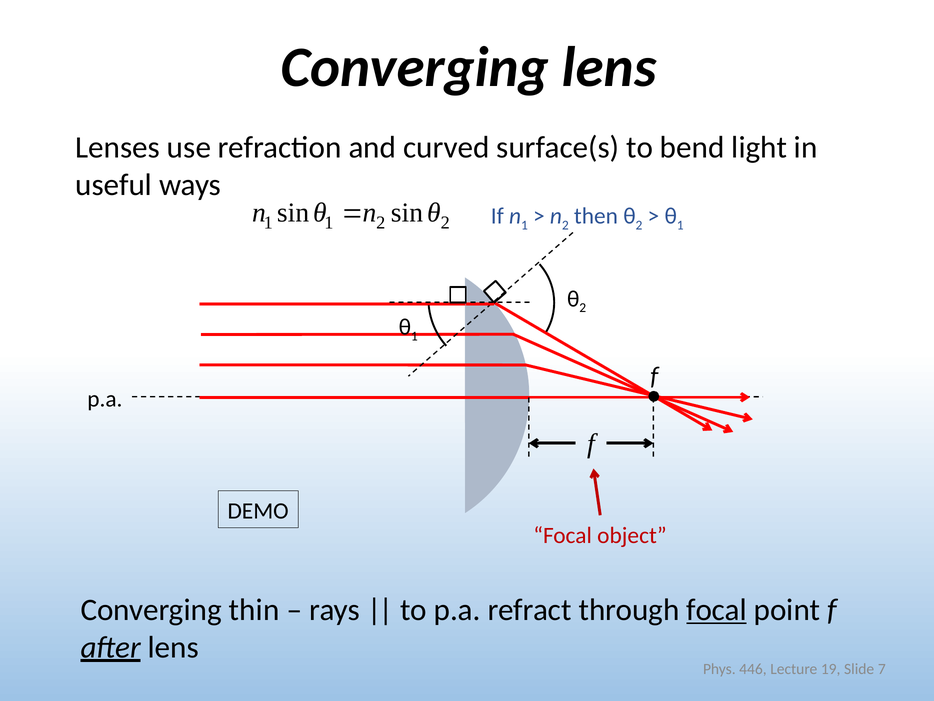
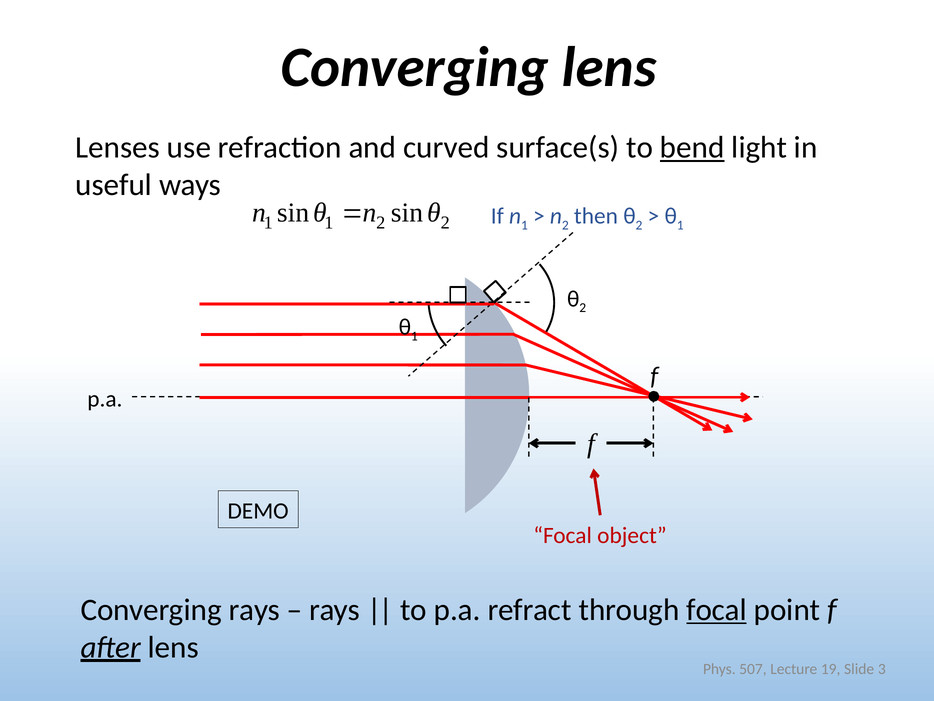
bend underline: none -> present
Converging thin: thin -> rays
446: 446 -> 507
7: 7 -> 3
